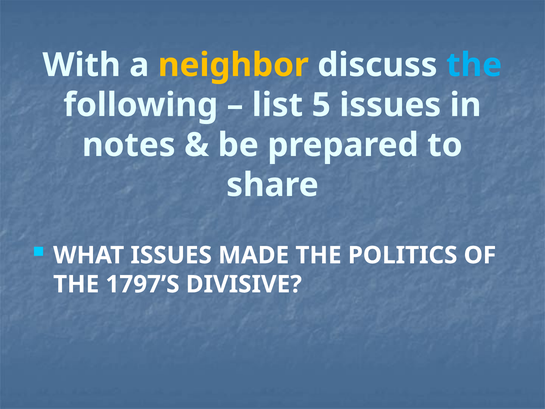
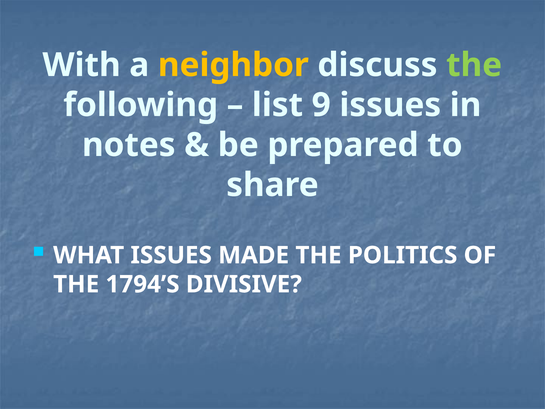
the at (474, 65) colour: light blue -> light green
5: 5 -> 9
1797’S: 1797’S -> 1794’S
